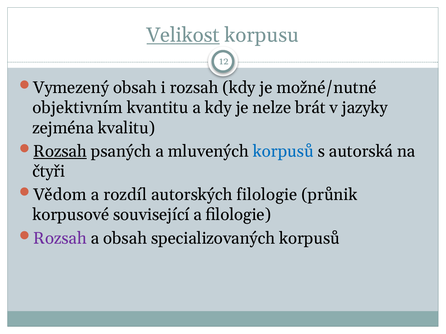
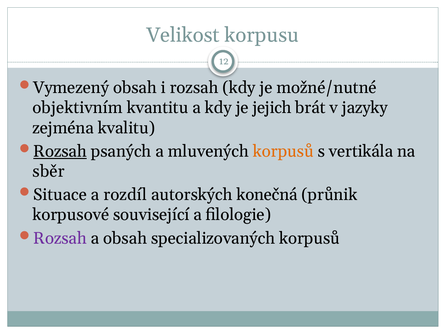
Velikost underline: present -> none
nelze: nelze -> jejich
korpusů at (283, 152) colour: blue -> orange
autorská: autorská -> vertikála
čtyři: čtyři -> sběr
Vědom: Vědom -> Situace
autorských filologie: filologie -> konečná
